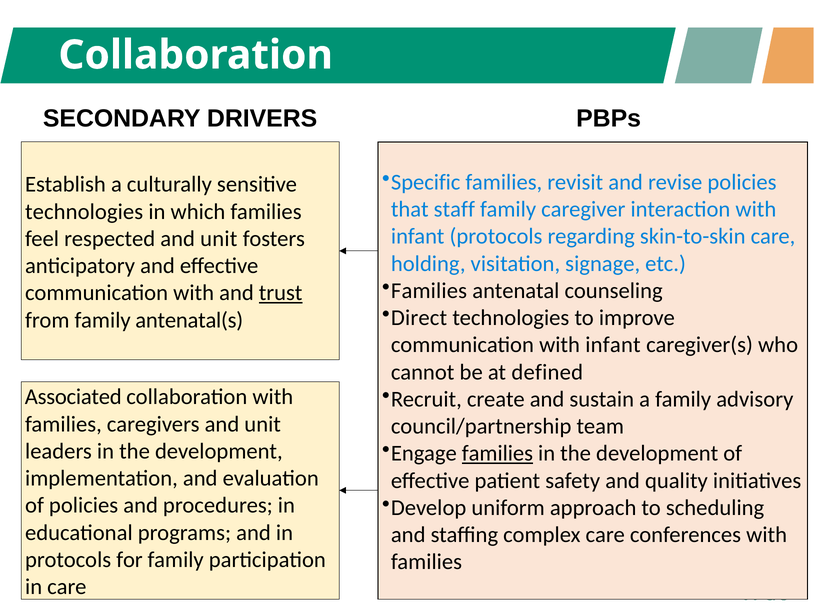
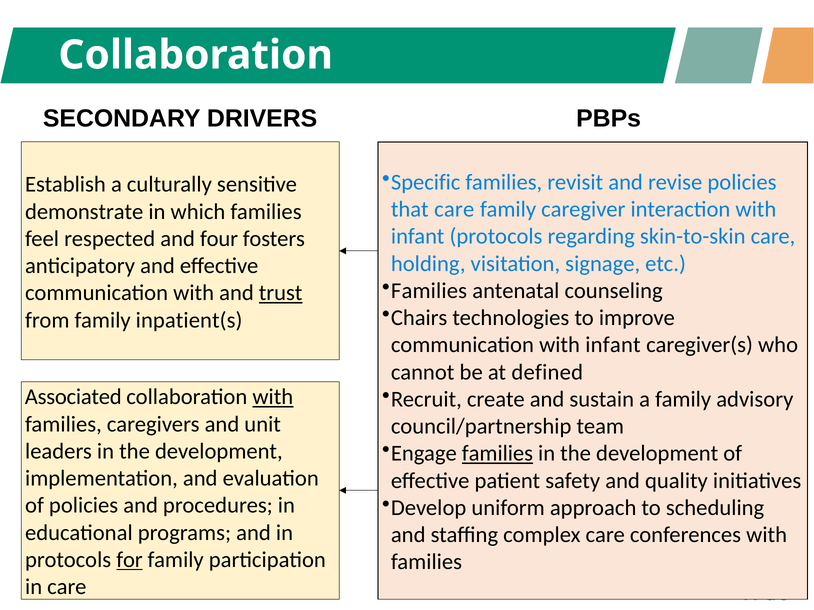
that staff: staff -> care
technologies at (84, 212): technologies -> demonstrate
respected and unit: unit -> four
Direct: Direct -> Chairs
antenatal(s: antenatal(s -> inpatient(s
with at (273, 397) underline: none -> present
for underline: none -> present
